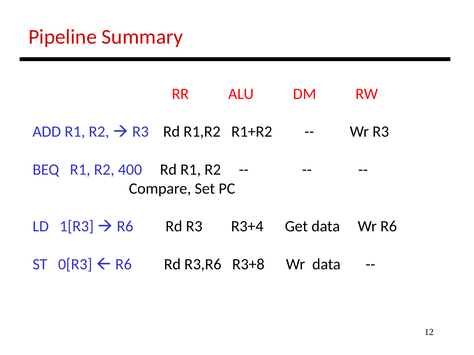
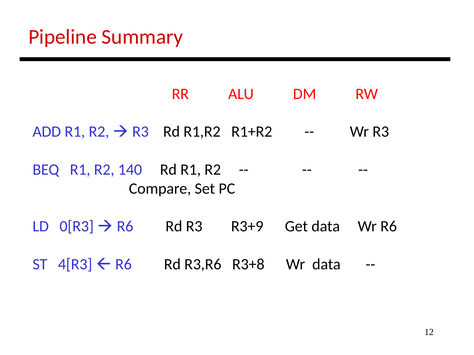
400: 400 -> 140
1[R3: 1[R3 -> 0[R3
R3+4: R3+4 -> R3+9
0[R3: 0[R3 -> 4[R3
